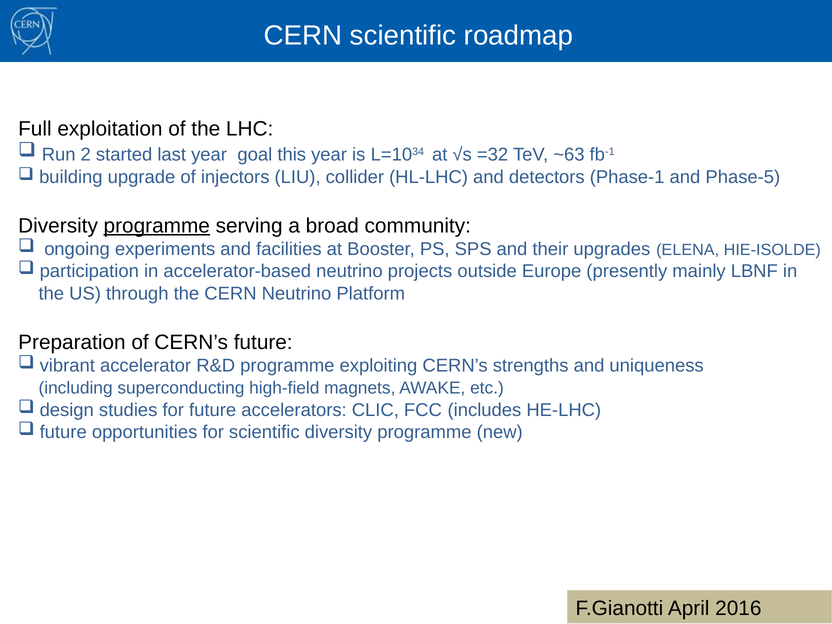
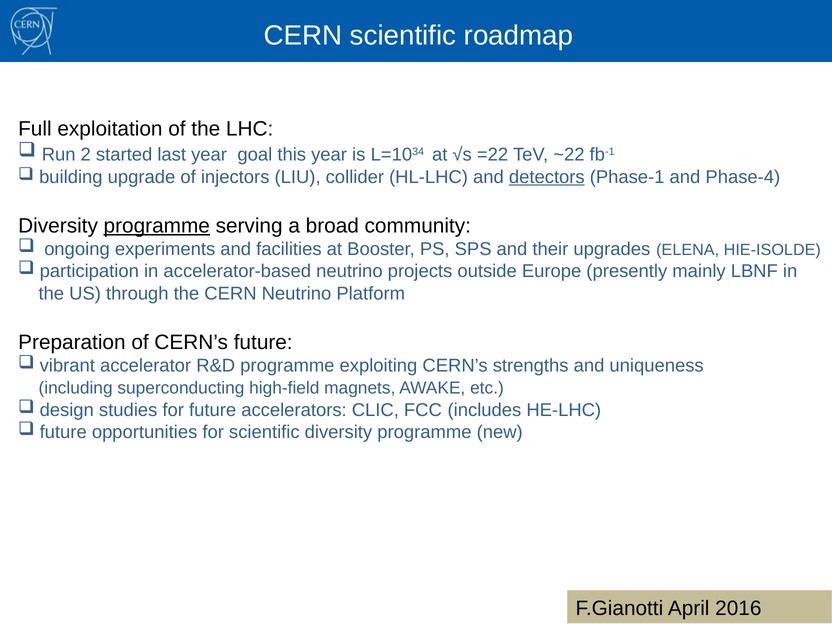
=32: =32 -> =22
~63: ~63 -> ~22
detectors underline: none -> present
Phase-5: Phase-5 -> Phase-4
